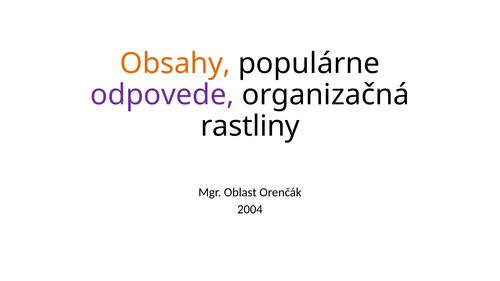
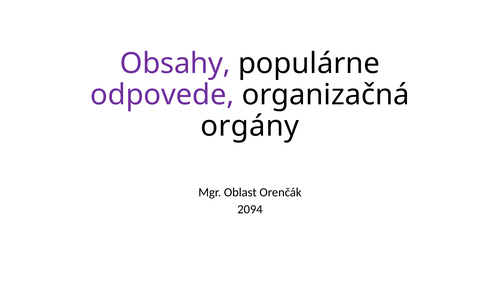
Obsahy colour: orange -> purple
rastliny: rastliny -> orgány
2004: 2004 -> 2094
